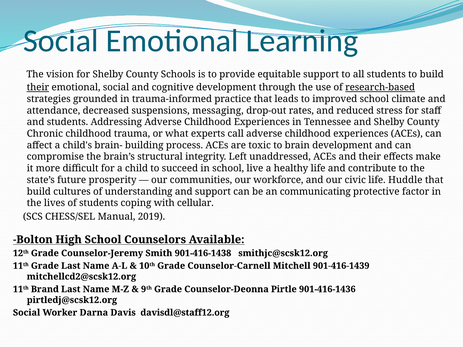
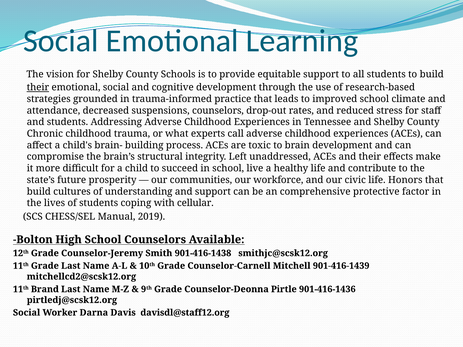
research-based underline: present -> none
suspensions messaging: messaging -> counselors
Huddle: Huddle -> Honors
communicating: communicating -> comprehensive
